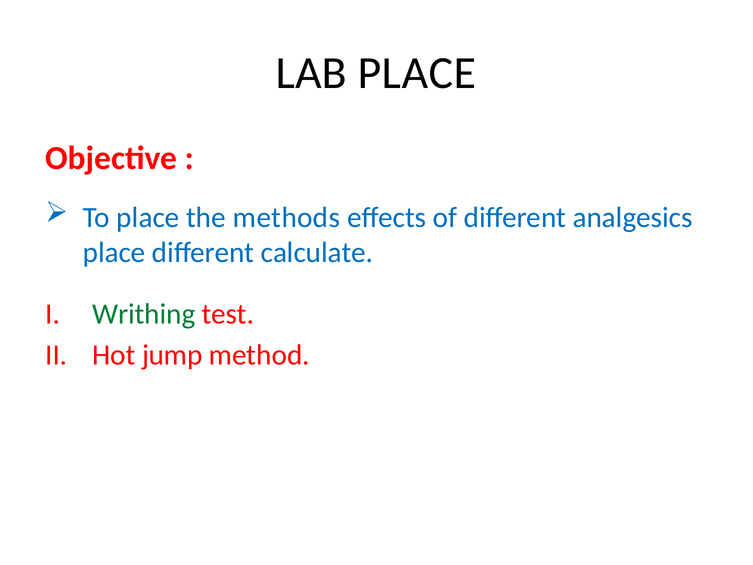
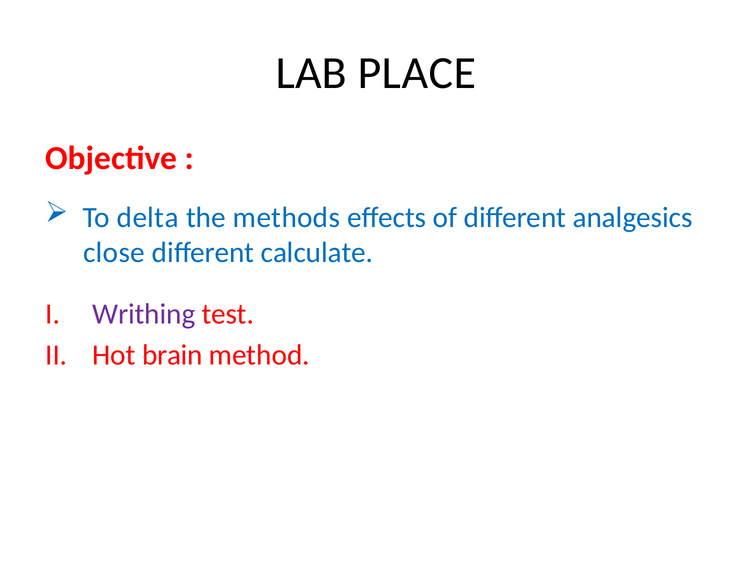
To place: place -> delta
place at (114, 252): place -> close
Writhing colour: green -> purple
jump: jump -> brain
